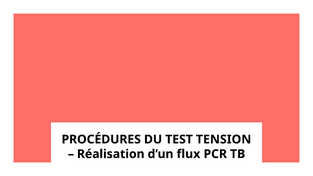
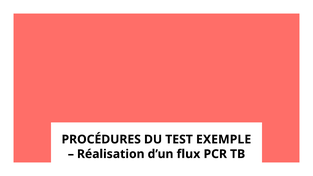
TENSION: TENSION -> EXEMPLE
